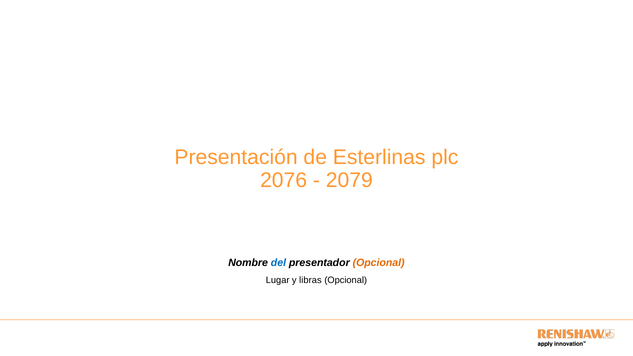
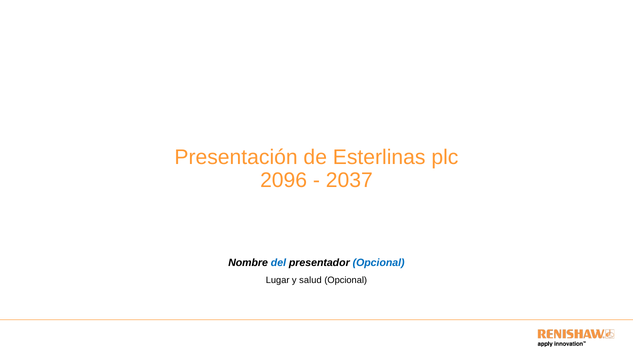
2076: 2076 -> 2096
2079: 2079 -> 2037
Opcional at (379, 263) colour: orange -> blue
libras: libras -> salud
